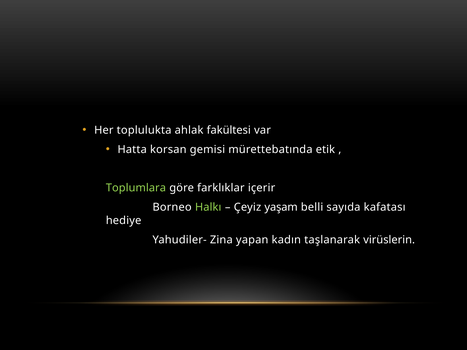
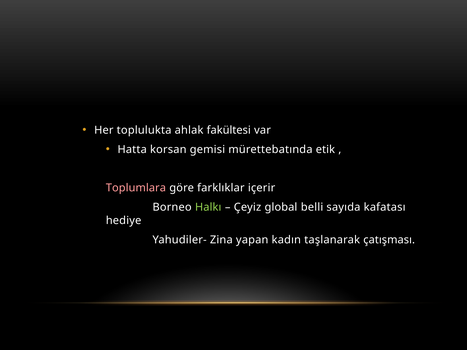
Toplumlara colour: light green -> pink
yaşam: yaşam -> global
virüslerin: virüslerin -> çatışması
